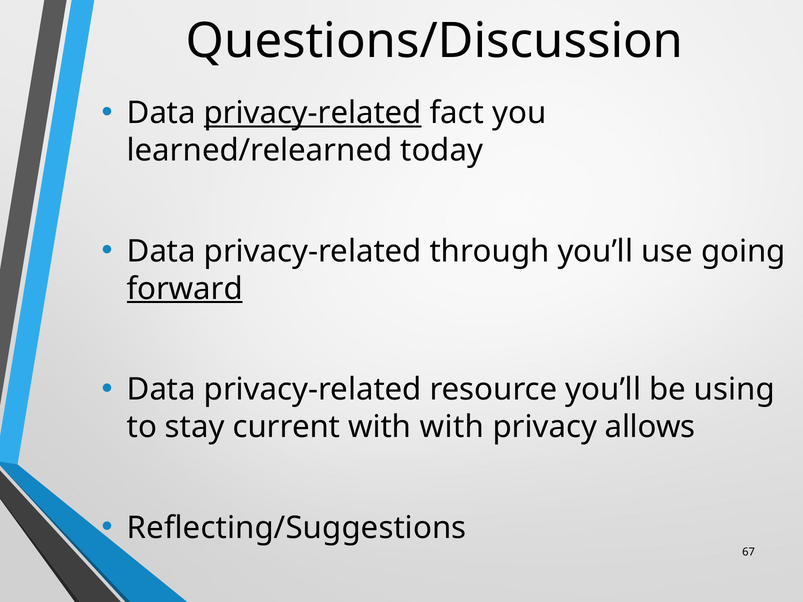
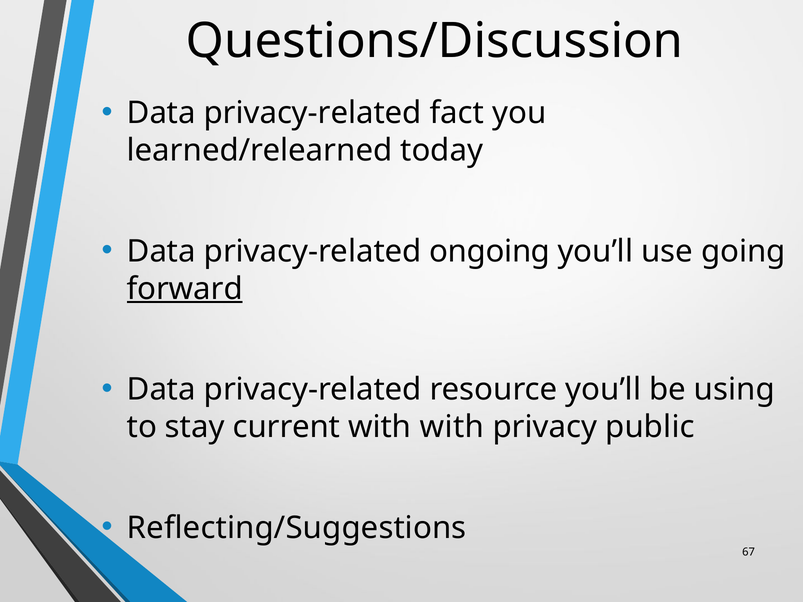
privacy-related at (313, 113) underline: present -> none
through: through -> ongoing
allows: allows -> public
